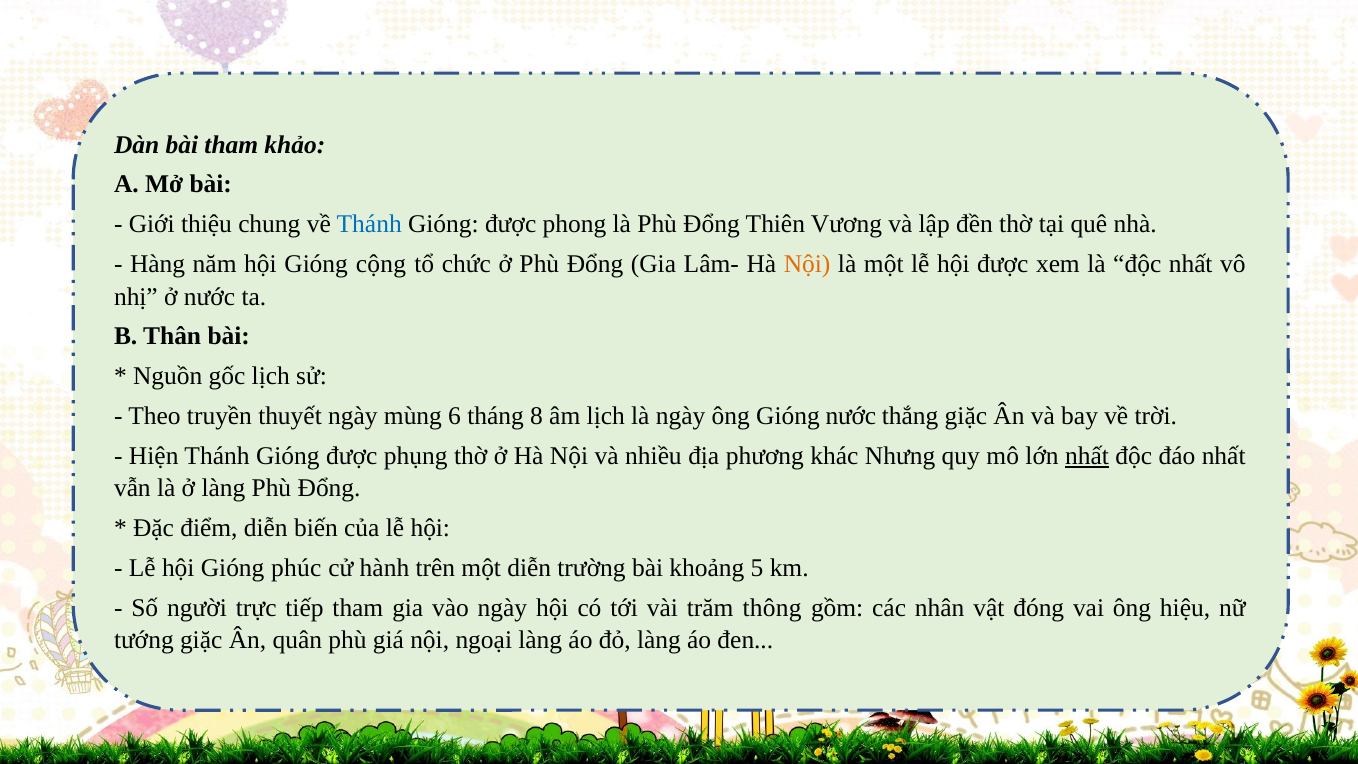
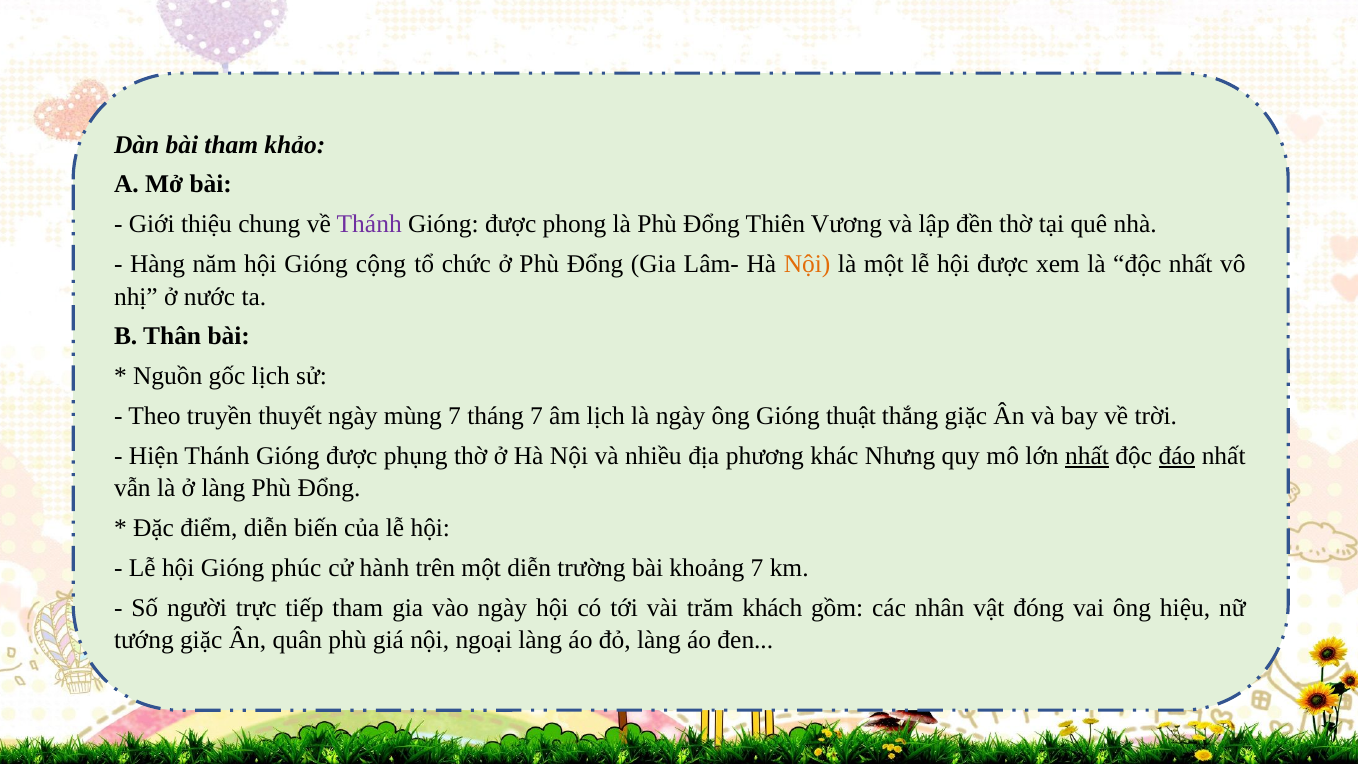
Thánh at (369, 224) colour: blue -> purple
mùng 6: 6 -> 7
tháng 8: 8 -> 7
Gióng nước: nước -> thuật
đáo underline: none -> present
khoảng 5: 5 -> 7
thông: thông -> khách
